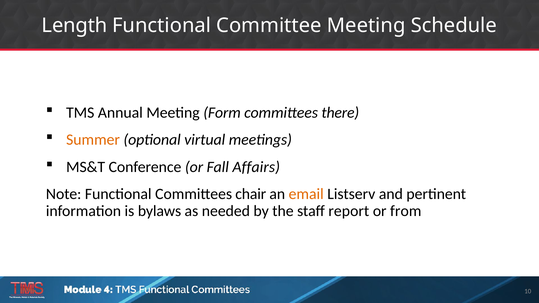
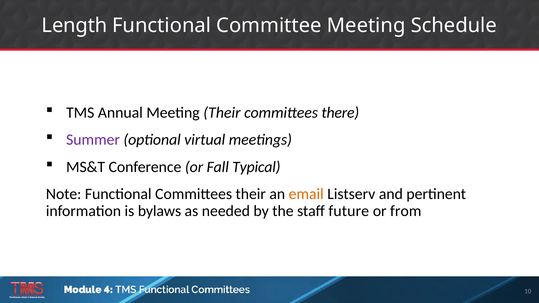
Meeting Form: Form -> Their
Summer colour: orange -> purple
Affairs: Affairs -> Typical
Committees chair: chair -> their
report: report -> future
